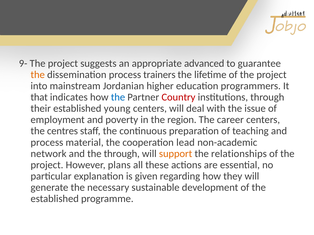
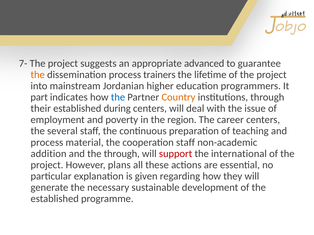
9-: 9- -> 7-
that: that -> part
Country colour: red -> orange
young: young -> during
centres: centres -> several
cooperation lead: lead -> staff
network: network -> addition
support colour: orange -> red
relationships: relationships -> international
